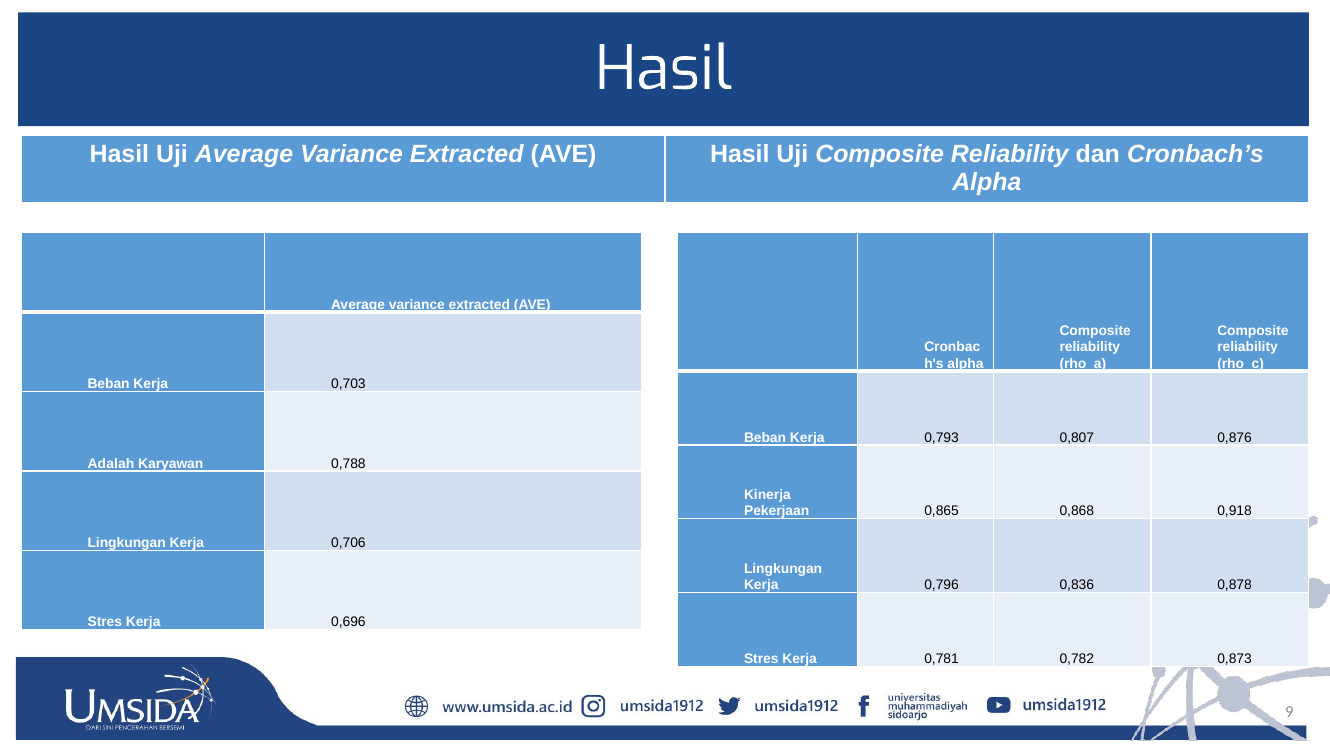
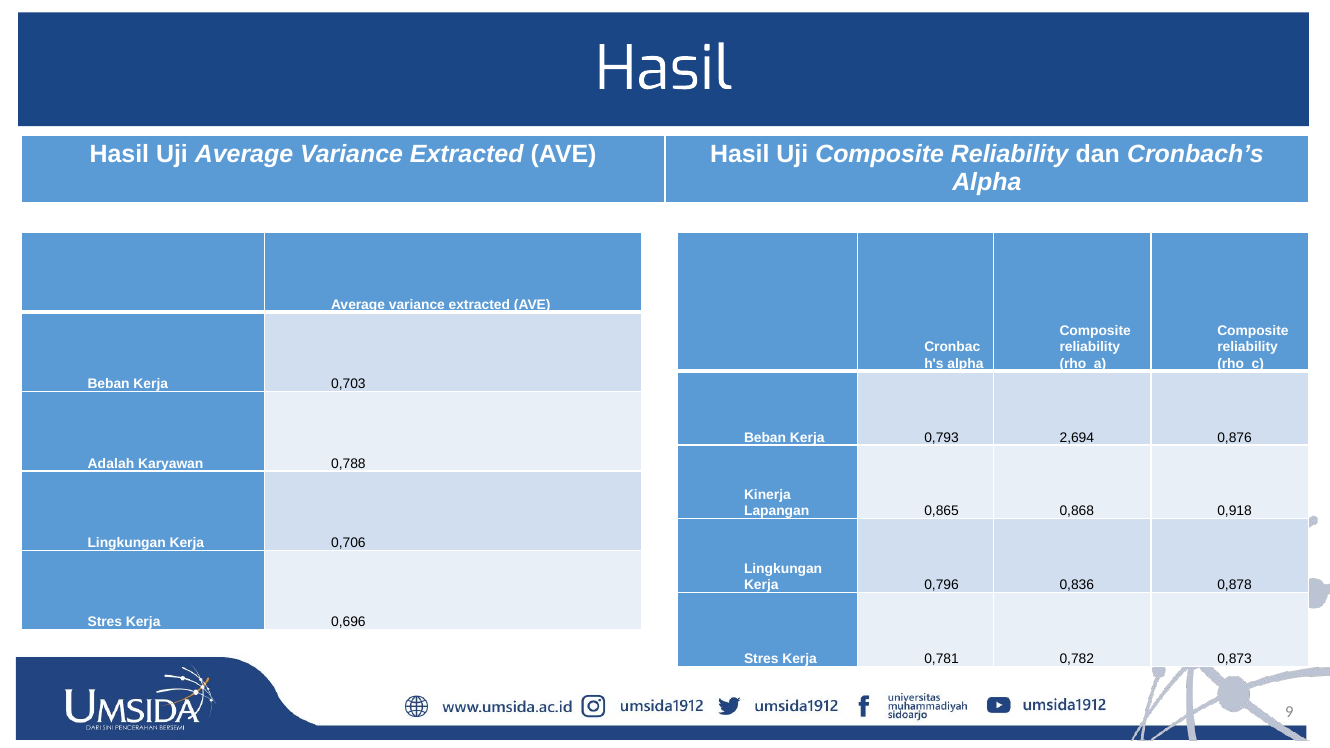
0,807: 0,807 -> 2,694
Pekerjaan: Pekerjaan -> Lapangan
